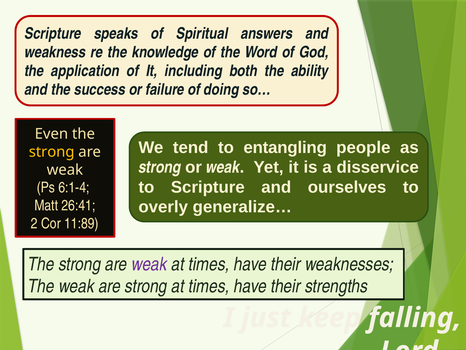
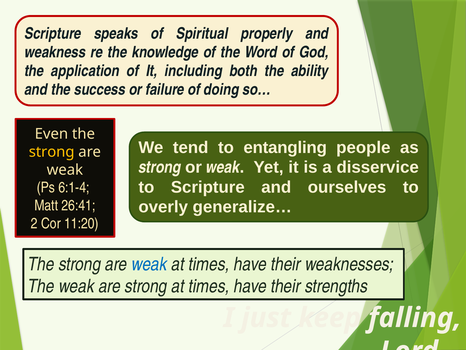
answers: answers -> properly
11:89: 11:89 -> 11:20
weak at (149, 264) colour: purple -> blue
